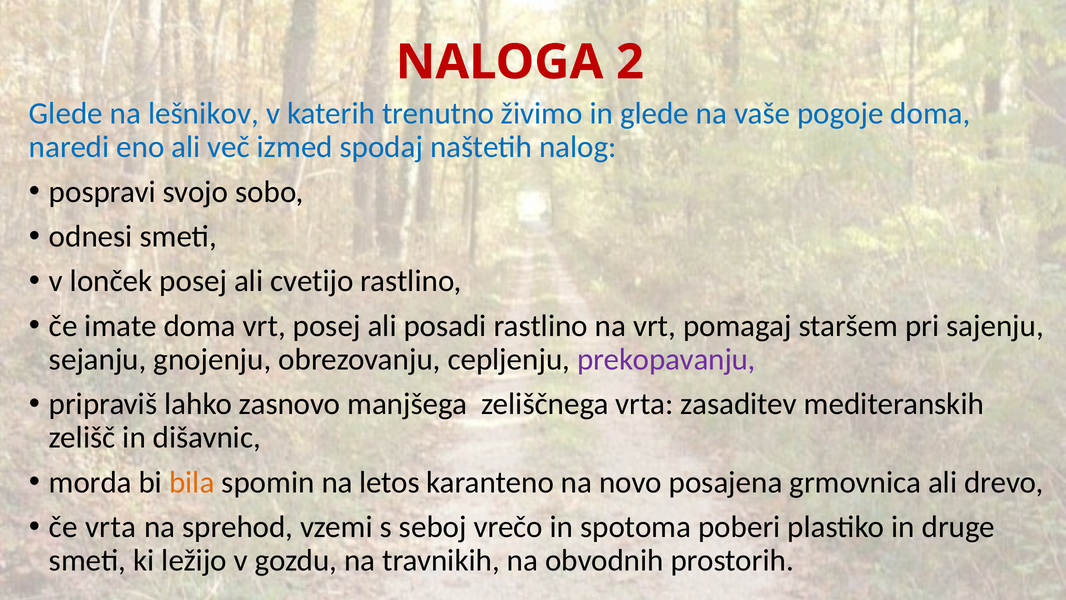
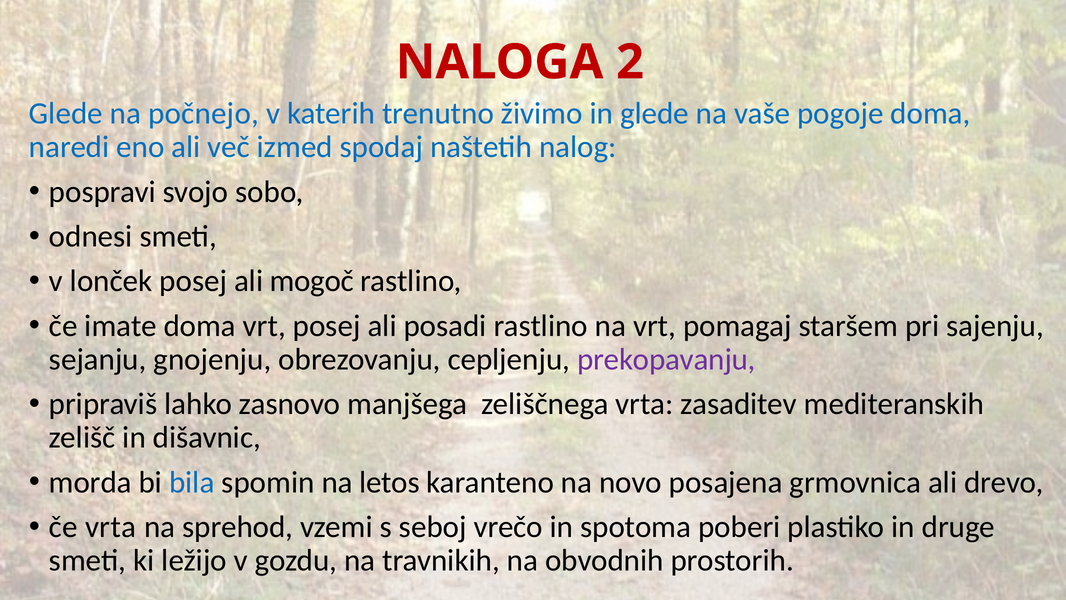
lešnikov: lešnikov -> počnejo
cvetijo: cvetijo -> mogoč
bila colour: orange -> blue
